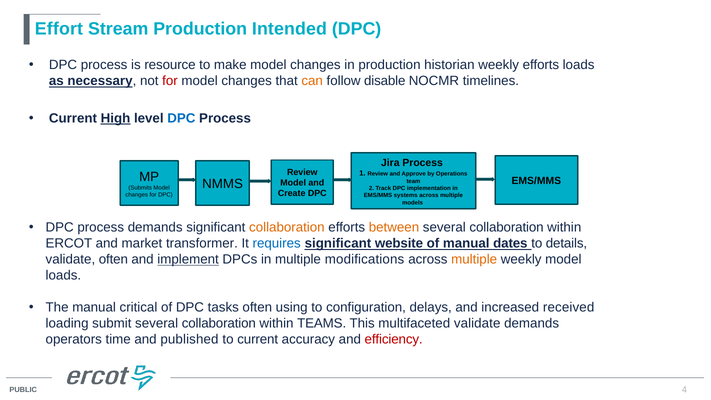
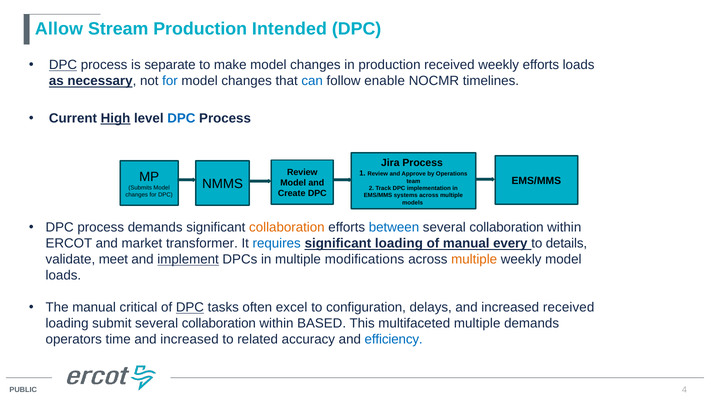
Effort: Effort -> Allow
DPC at (63, 65) underline: none -> present
resource: resource -> separate
production historian: historian -> received
for at (170, 81) colour: red -> blue
can colour: orange -> blue
disable: disable -> enable
between colour: orange -> blue
significant website: website -> loading
dates: dates -> every
validate often: often -> meet
DPC at (190, 307) underline: none -> present
using: using -> excel
TEAMS: TEAMS -> BASED
multifaceted validate: validate -> multiple
time and published: published -> increased
to current: current -> related
efficiency colour: red -> blue
